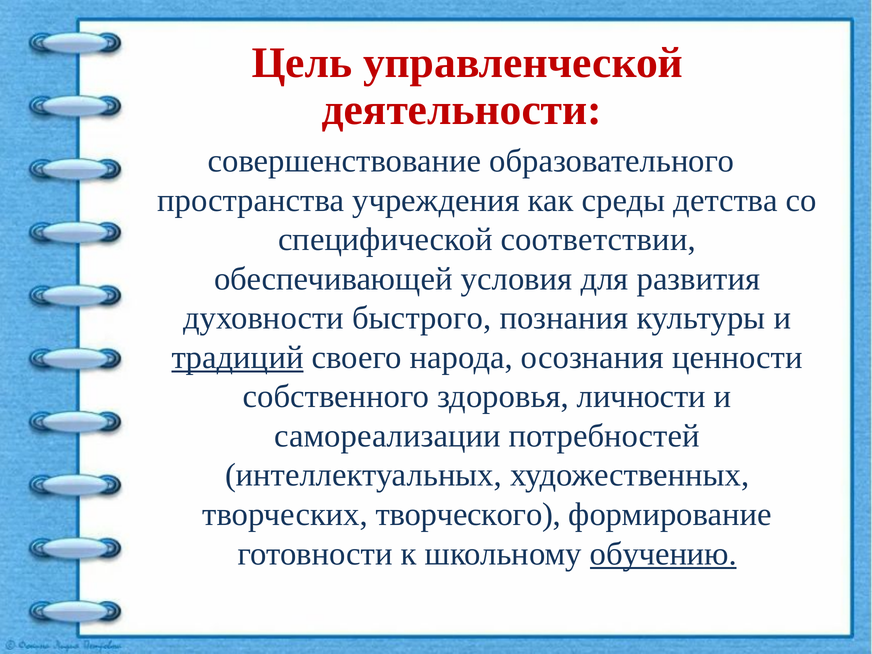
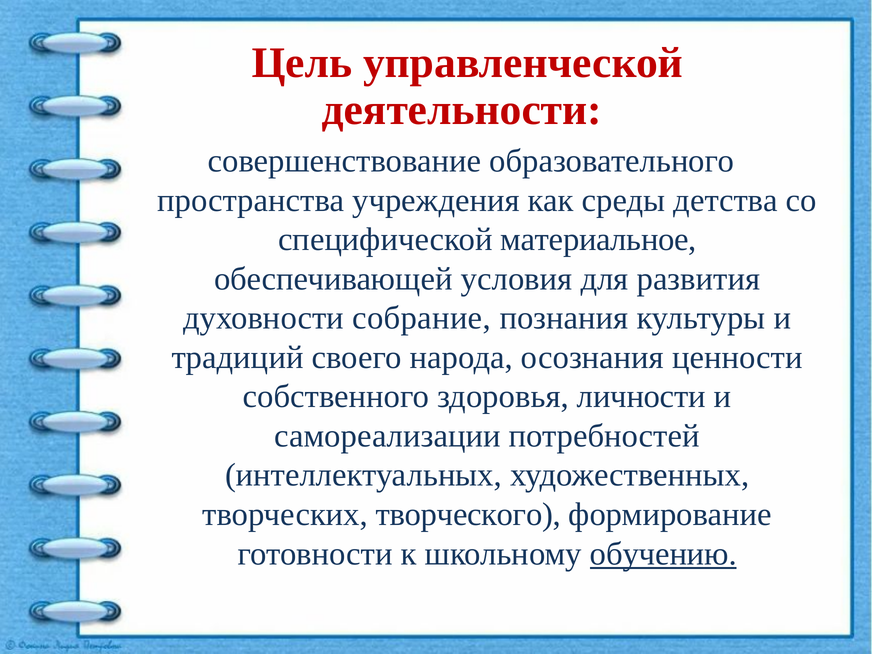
соответствии: соответствии -> материальное
быстрого: быстрого -> собрание
традиций underline: present -> none
